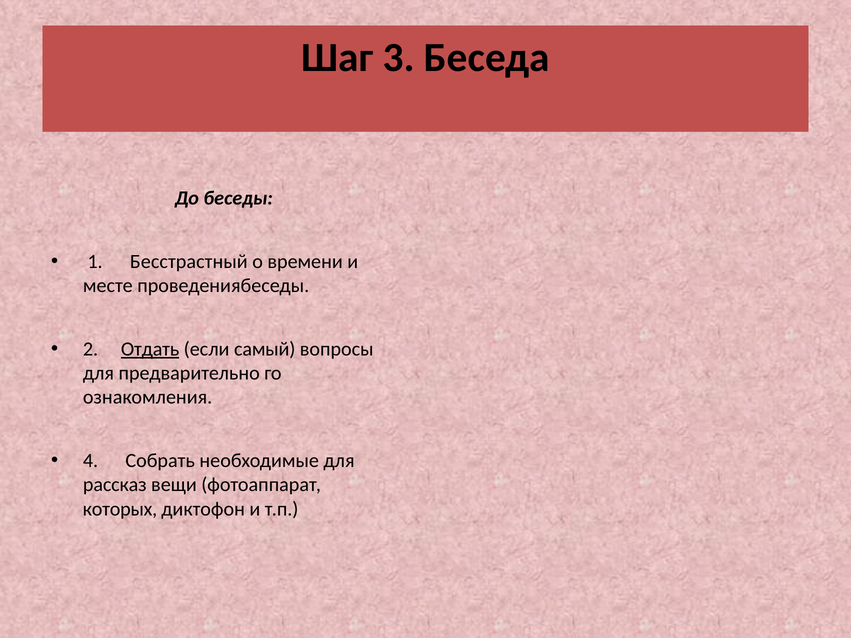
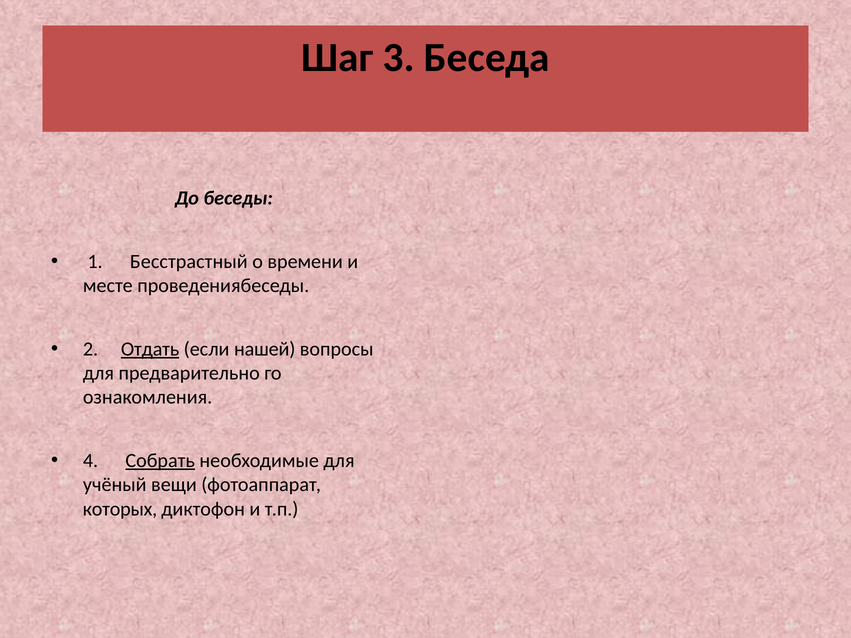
самый: самый -> нашей
Собрать underline: none -> present
рассказ: рассказ -> учёный
